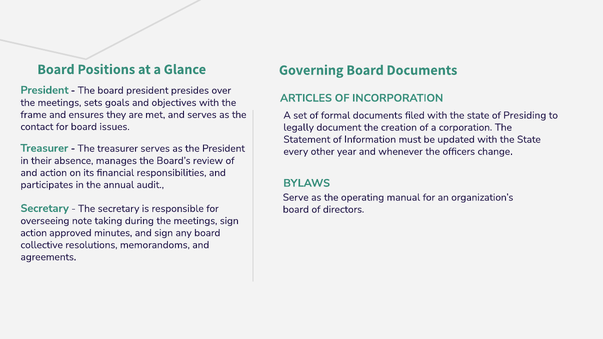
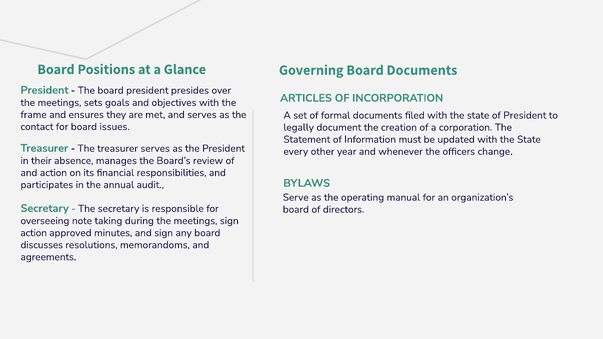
of Presiding: Presiding -> President
collective: collective -> discusses
